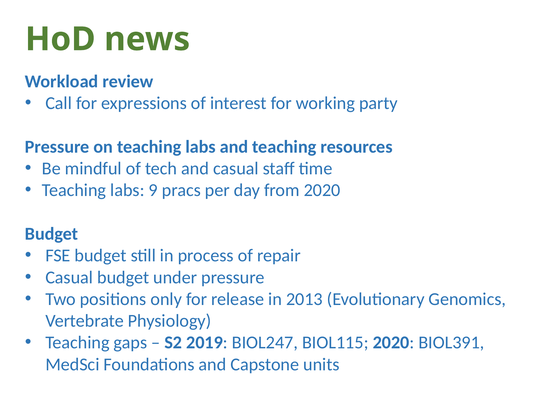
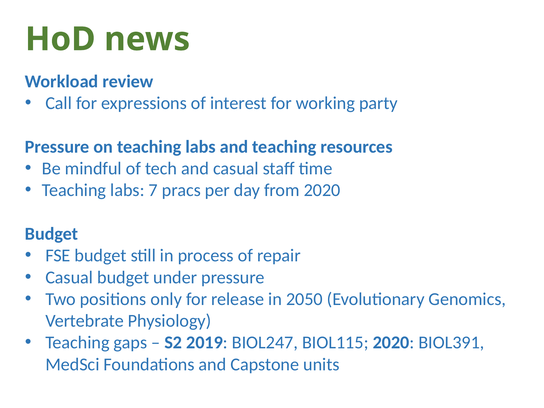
9: 9 -> 7
2013: 2013 -> 2050
